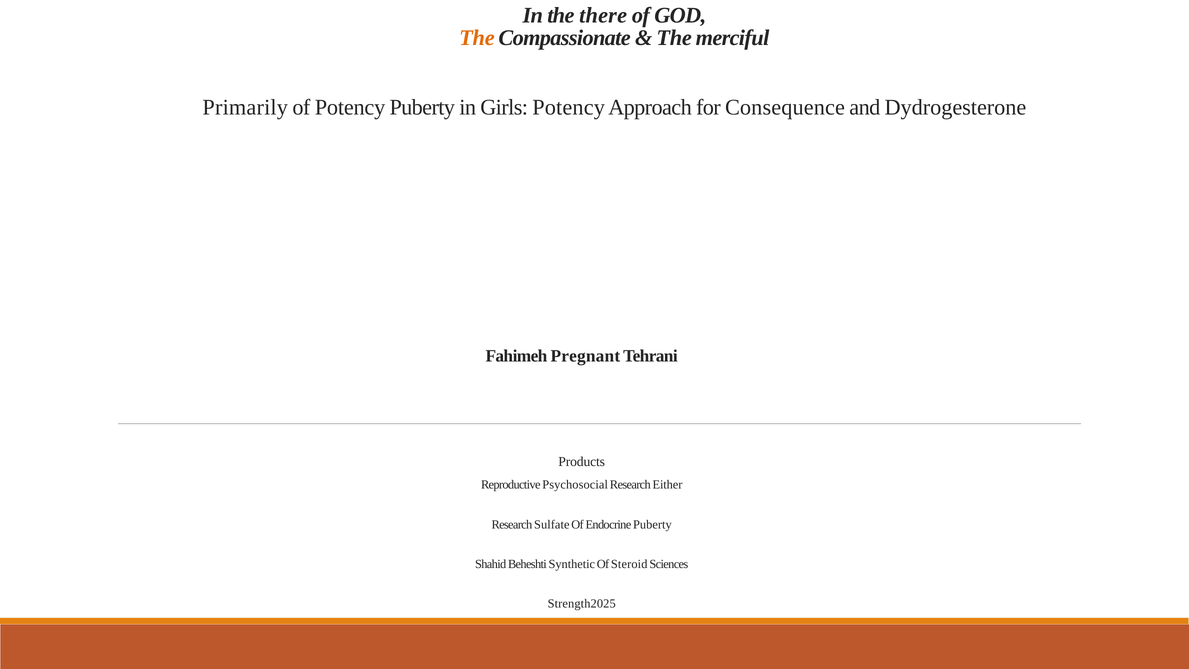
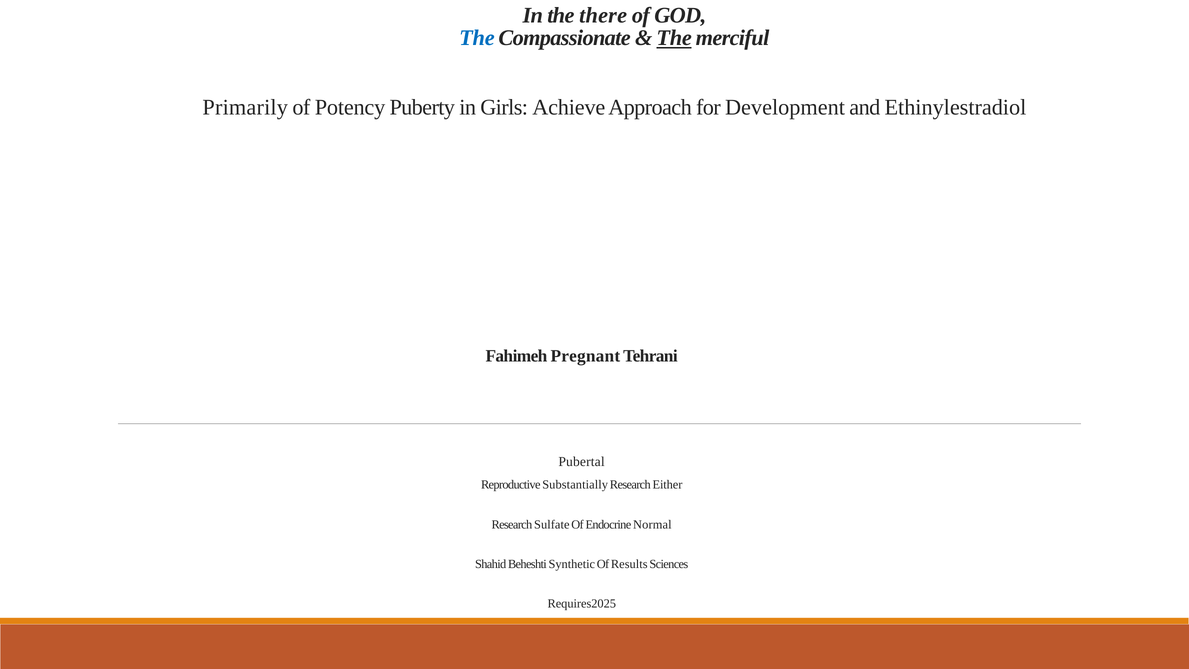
The at (477, 38) colour: orange -> blue
The at (674, 38) underline: none -> present
Girls Potency: Potency -> Achieve
Consequence: Consequence -> Development
Dydrogesterone: Dydrogesterone -> Ethinylestradiol
Products: Products -> Pubertal
Psychosocial: Psychosocial -> Substantially
Endocrine Puberty: Puberty -> Normal
Steroid: Steroid -> Results
Strength2025: Strength2025 -> Requires2025
